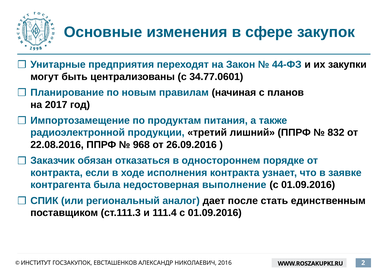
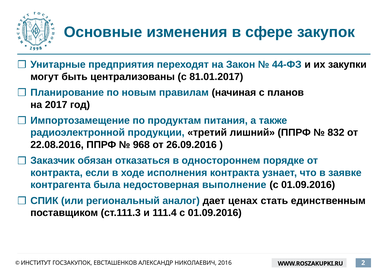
34.77.0601: 34.77.0601 -> 81.01.2017
после: после -> ценах
